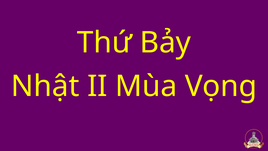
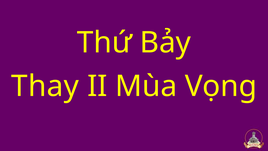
Nhật: Nhật -> Thay
